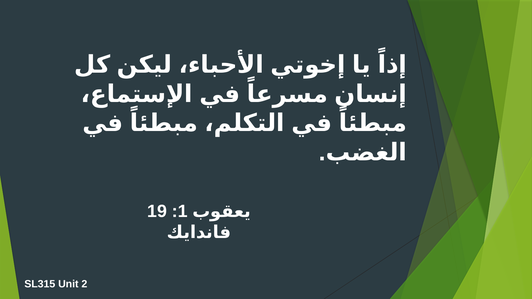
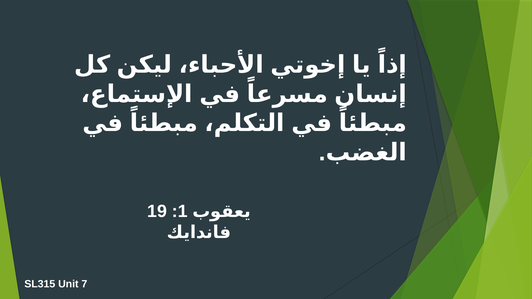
2: 2 -> 7
